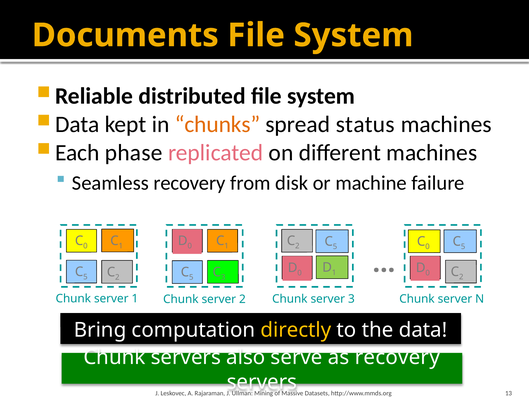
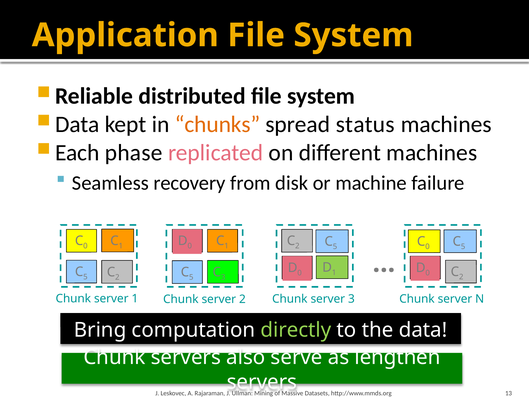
Documents: Documents -> Application
directly colour: yellow -> light green
as recovery: recovery -> lengthen
